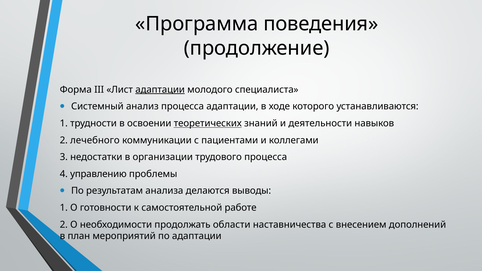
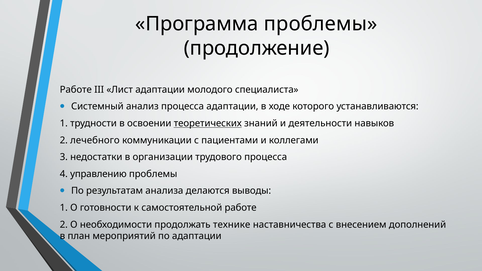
Программа поведения: поведения -> проблемы
Форма at (76, 90): Форма -> Работе
адаптации at (160, 90) underline: present -> none
области: области -> технике
